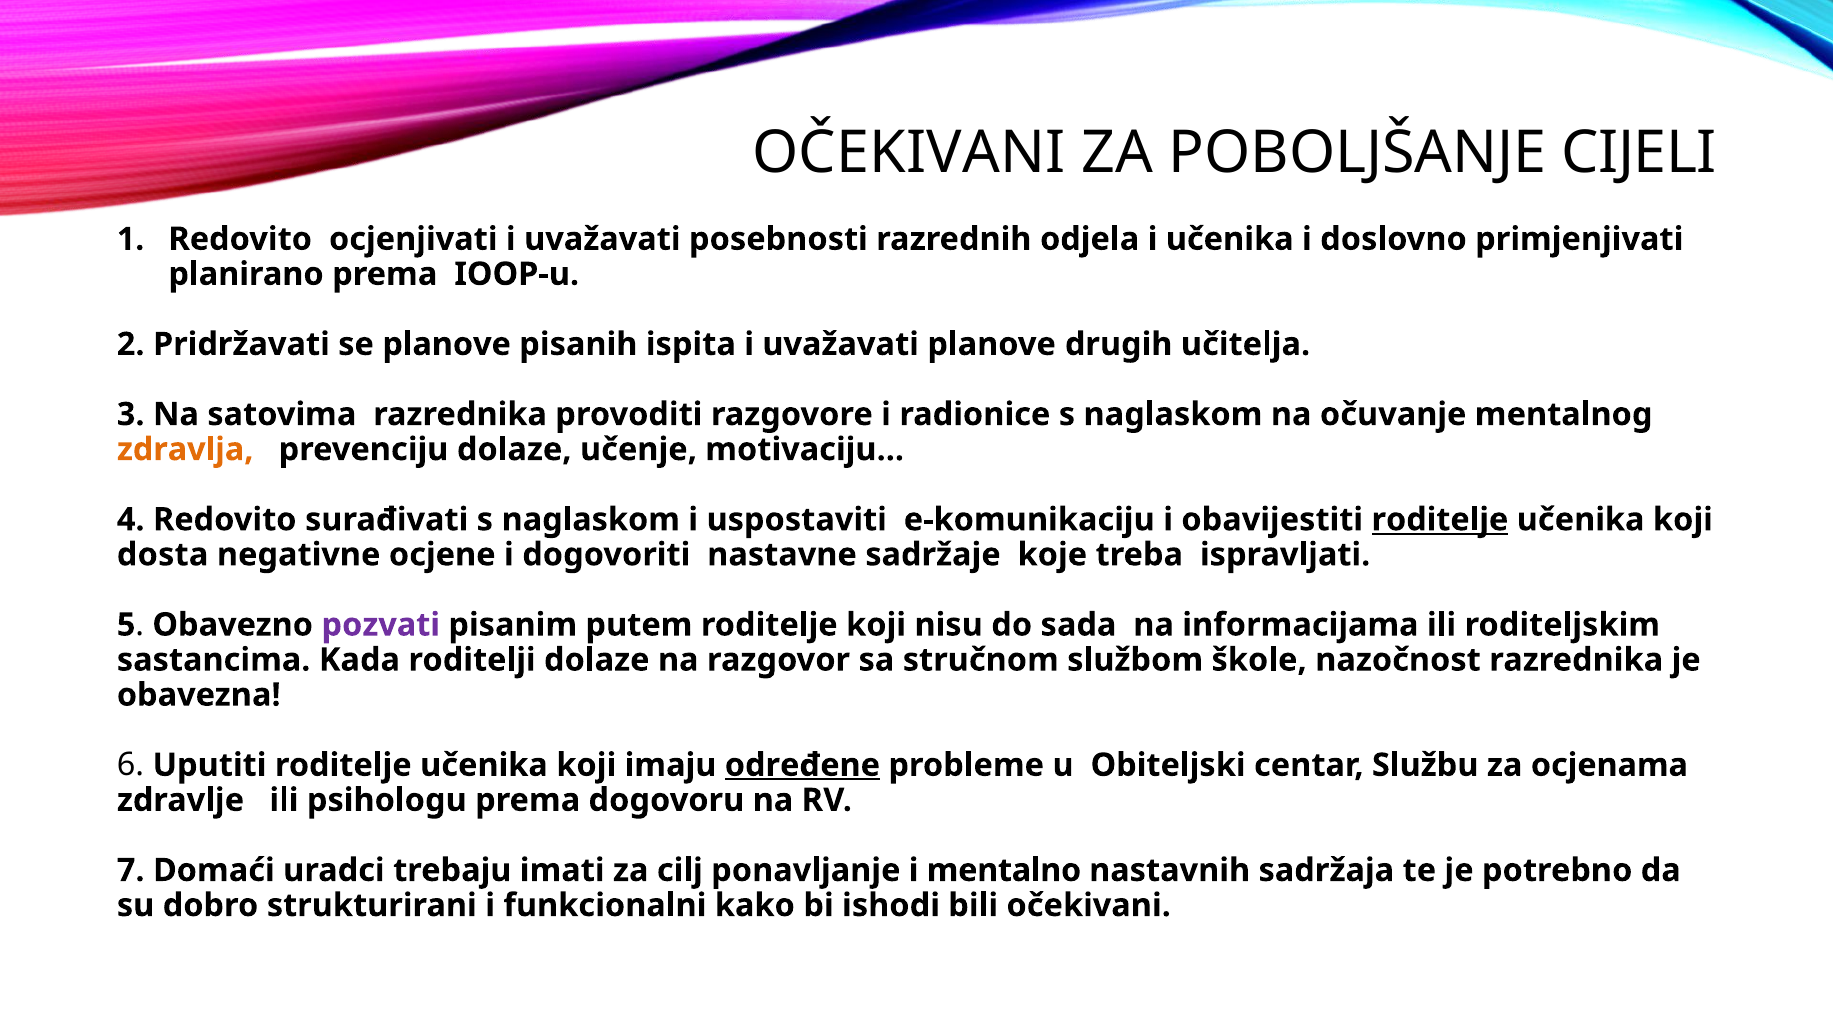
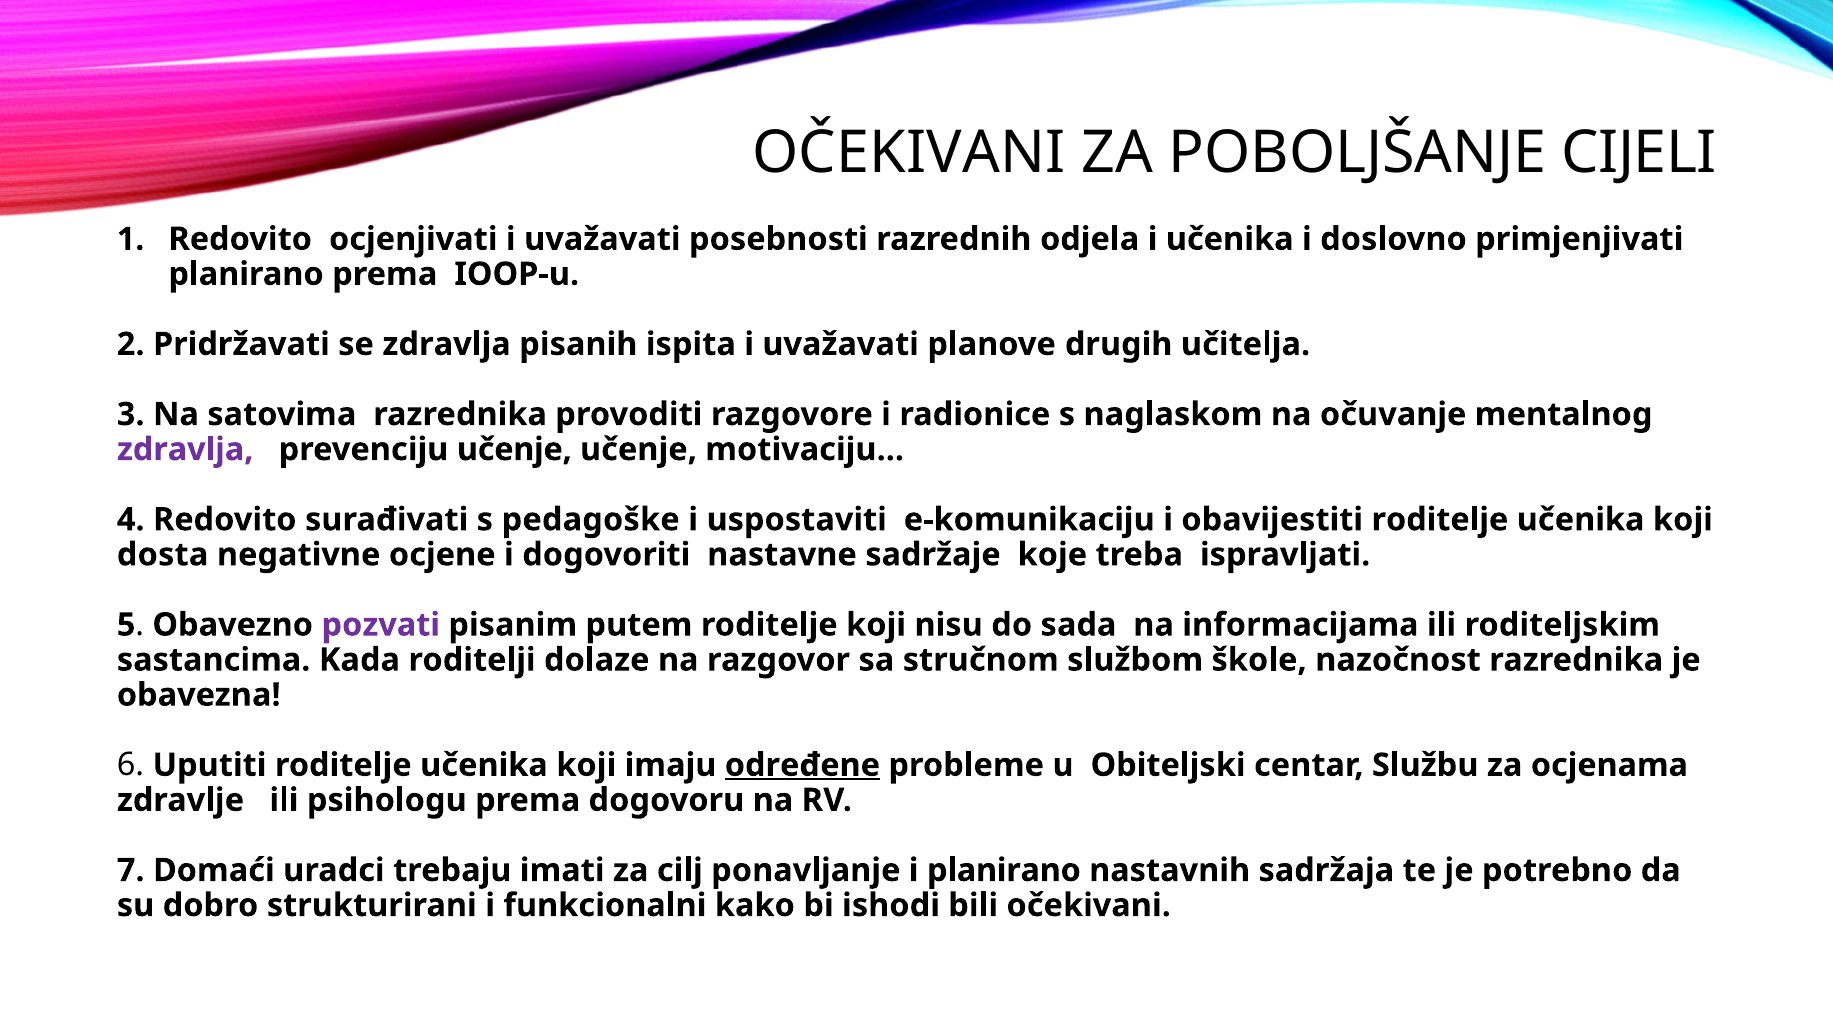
se planove: planove -> zdravlja
zdravlja at (185, 449) colour: orange -> purple
prevenciju dolaze: dolaze -> učenje
surađivati s naglaskom: naglaskom -> pedagoške
roditelje at (1440, 520) underline: present -> none
i mentalno: mentalno -> planirano
